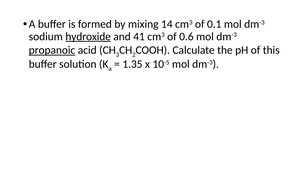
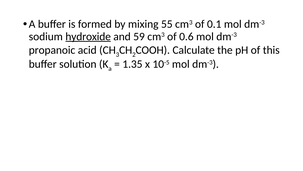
14: 14 -> 55
41: 41 -> 59
propanoic underline: present -> none
